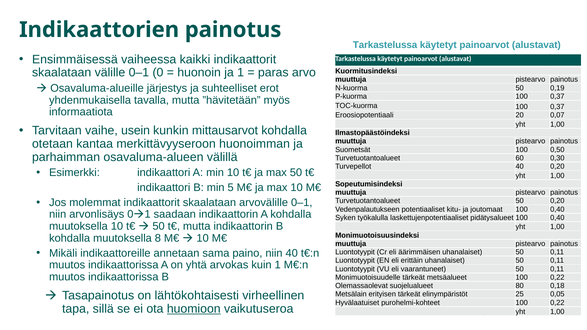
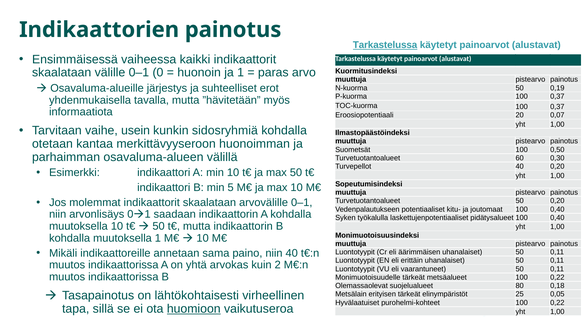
Tarkastelussa at (385, 45) underline: none -> present
mittausarvot: mittausarvot -> sidosryhmiä
muutoksella 8: 8 -> 1
kuin 1: 1 -> 2
